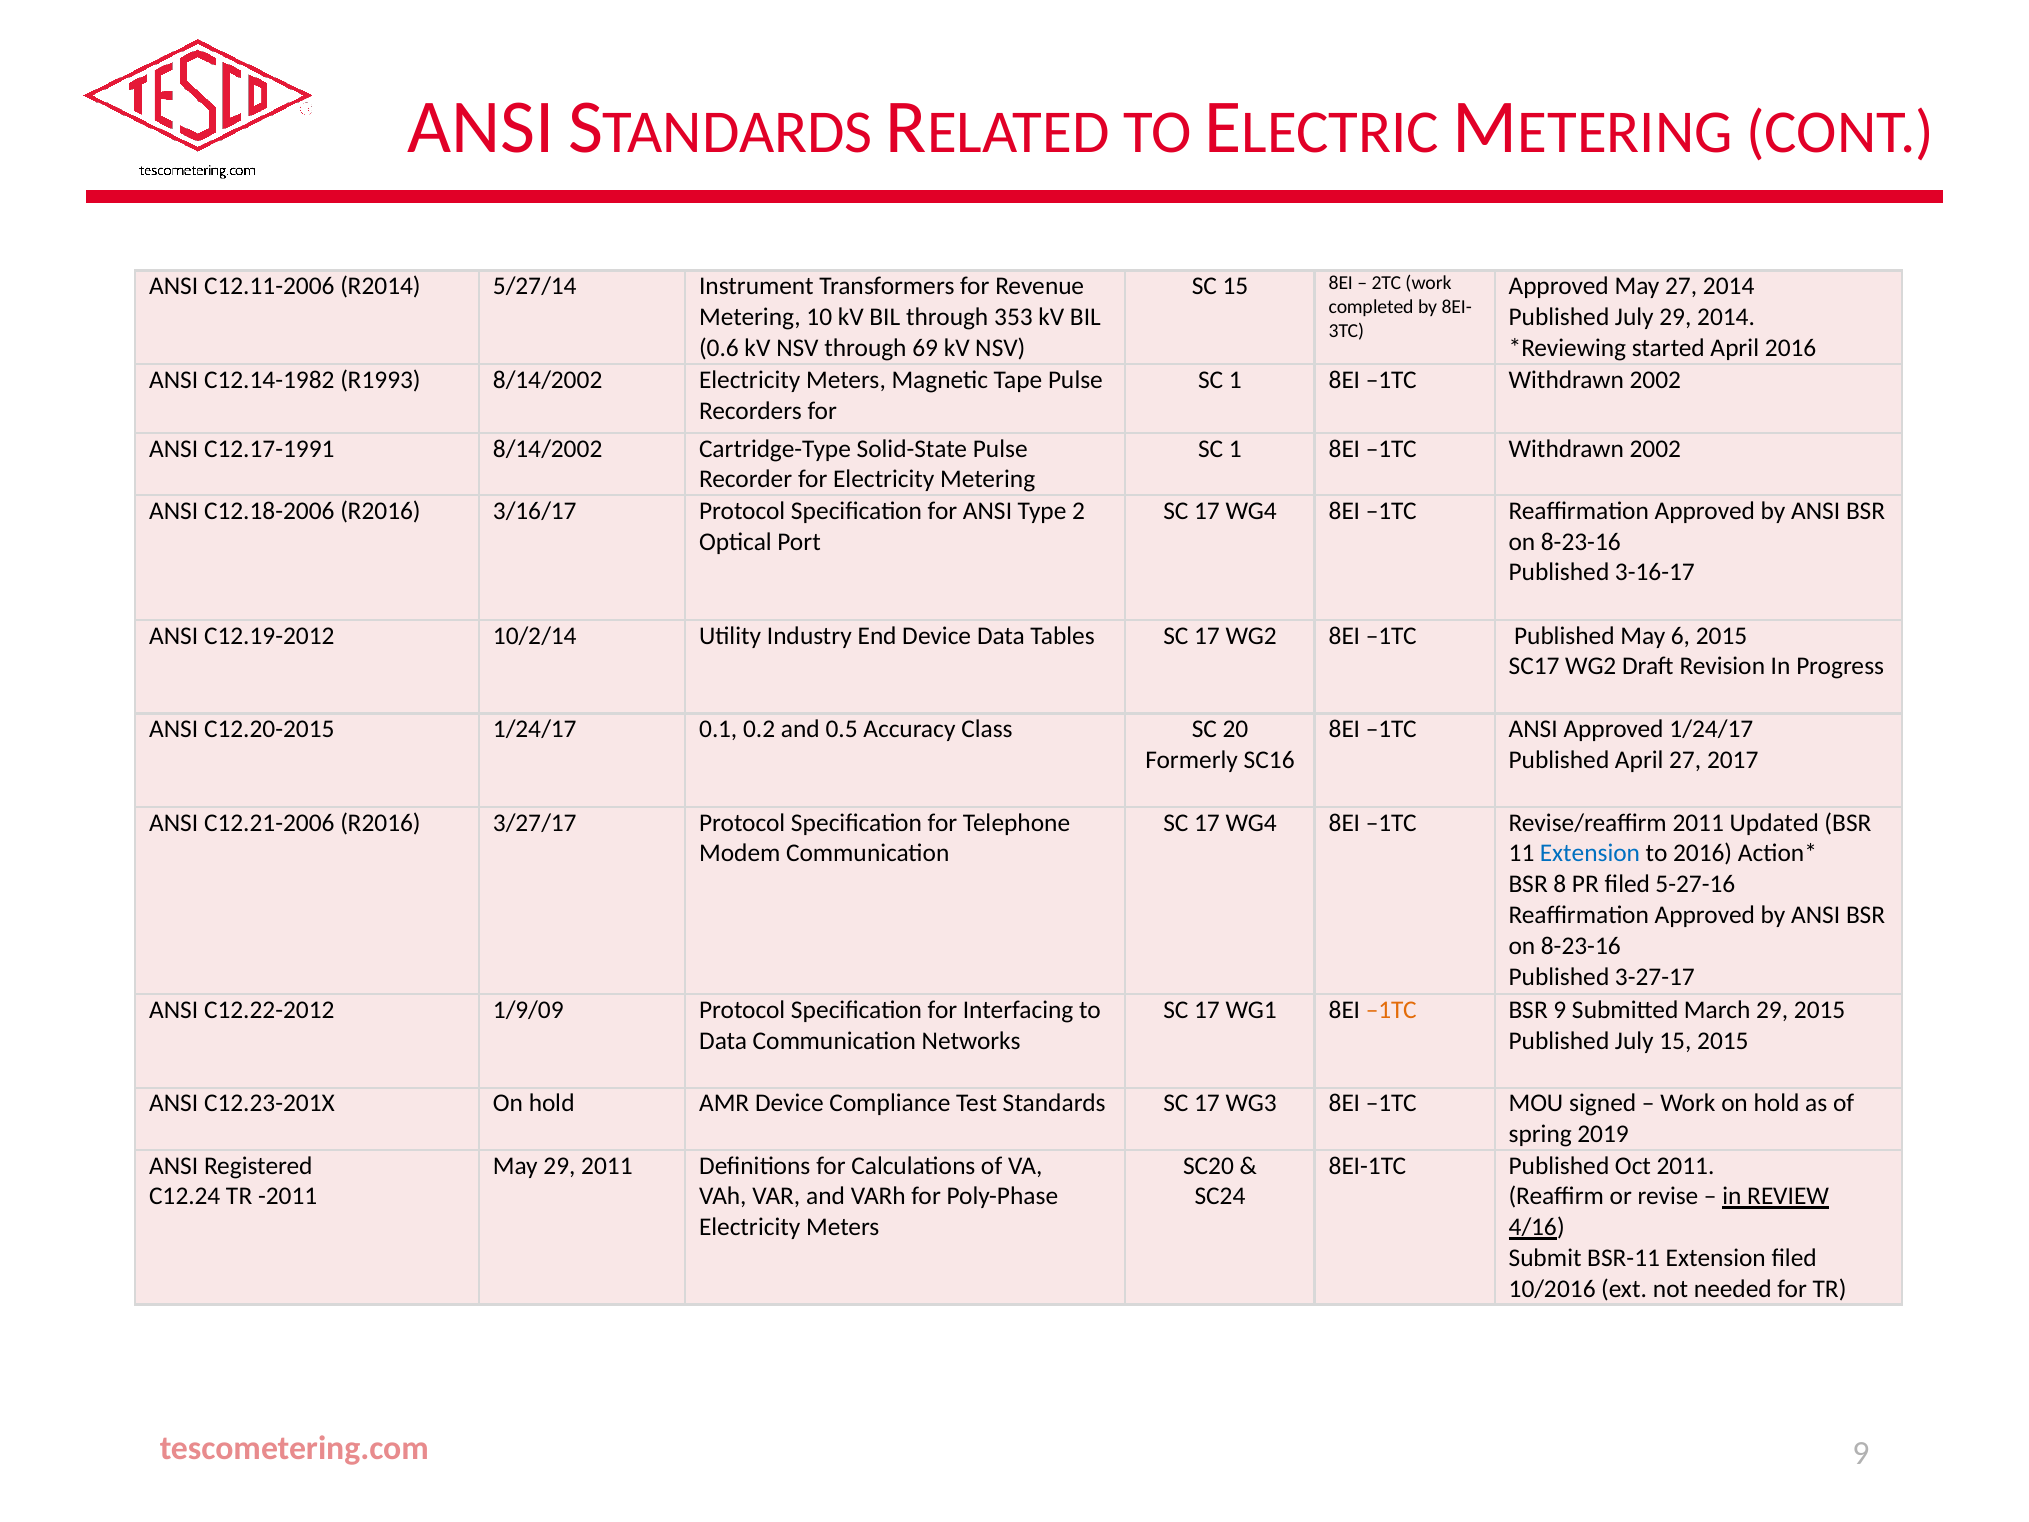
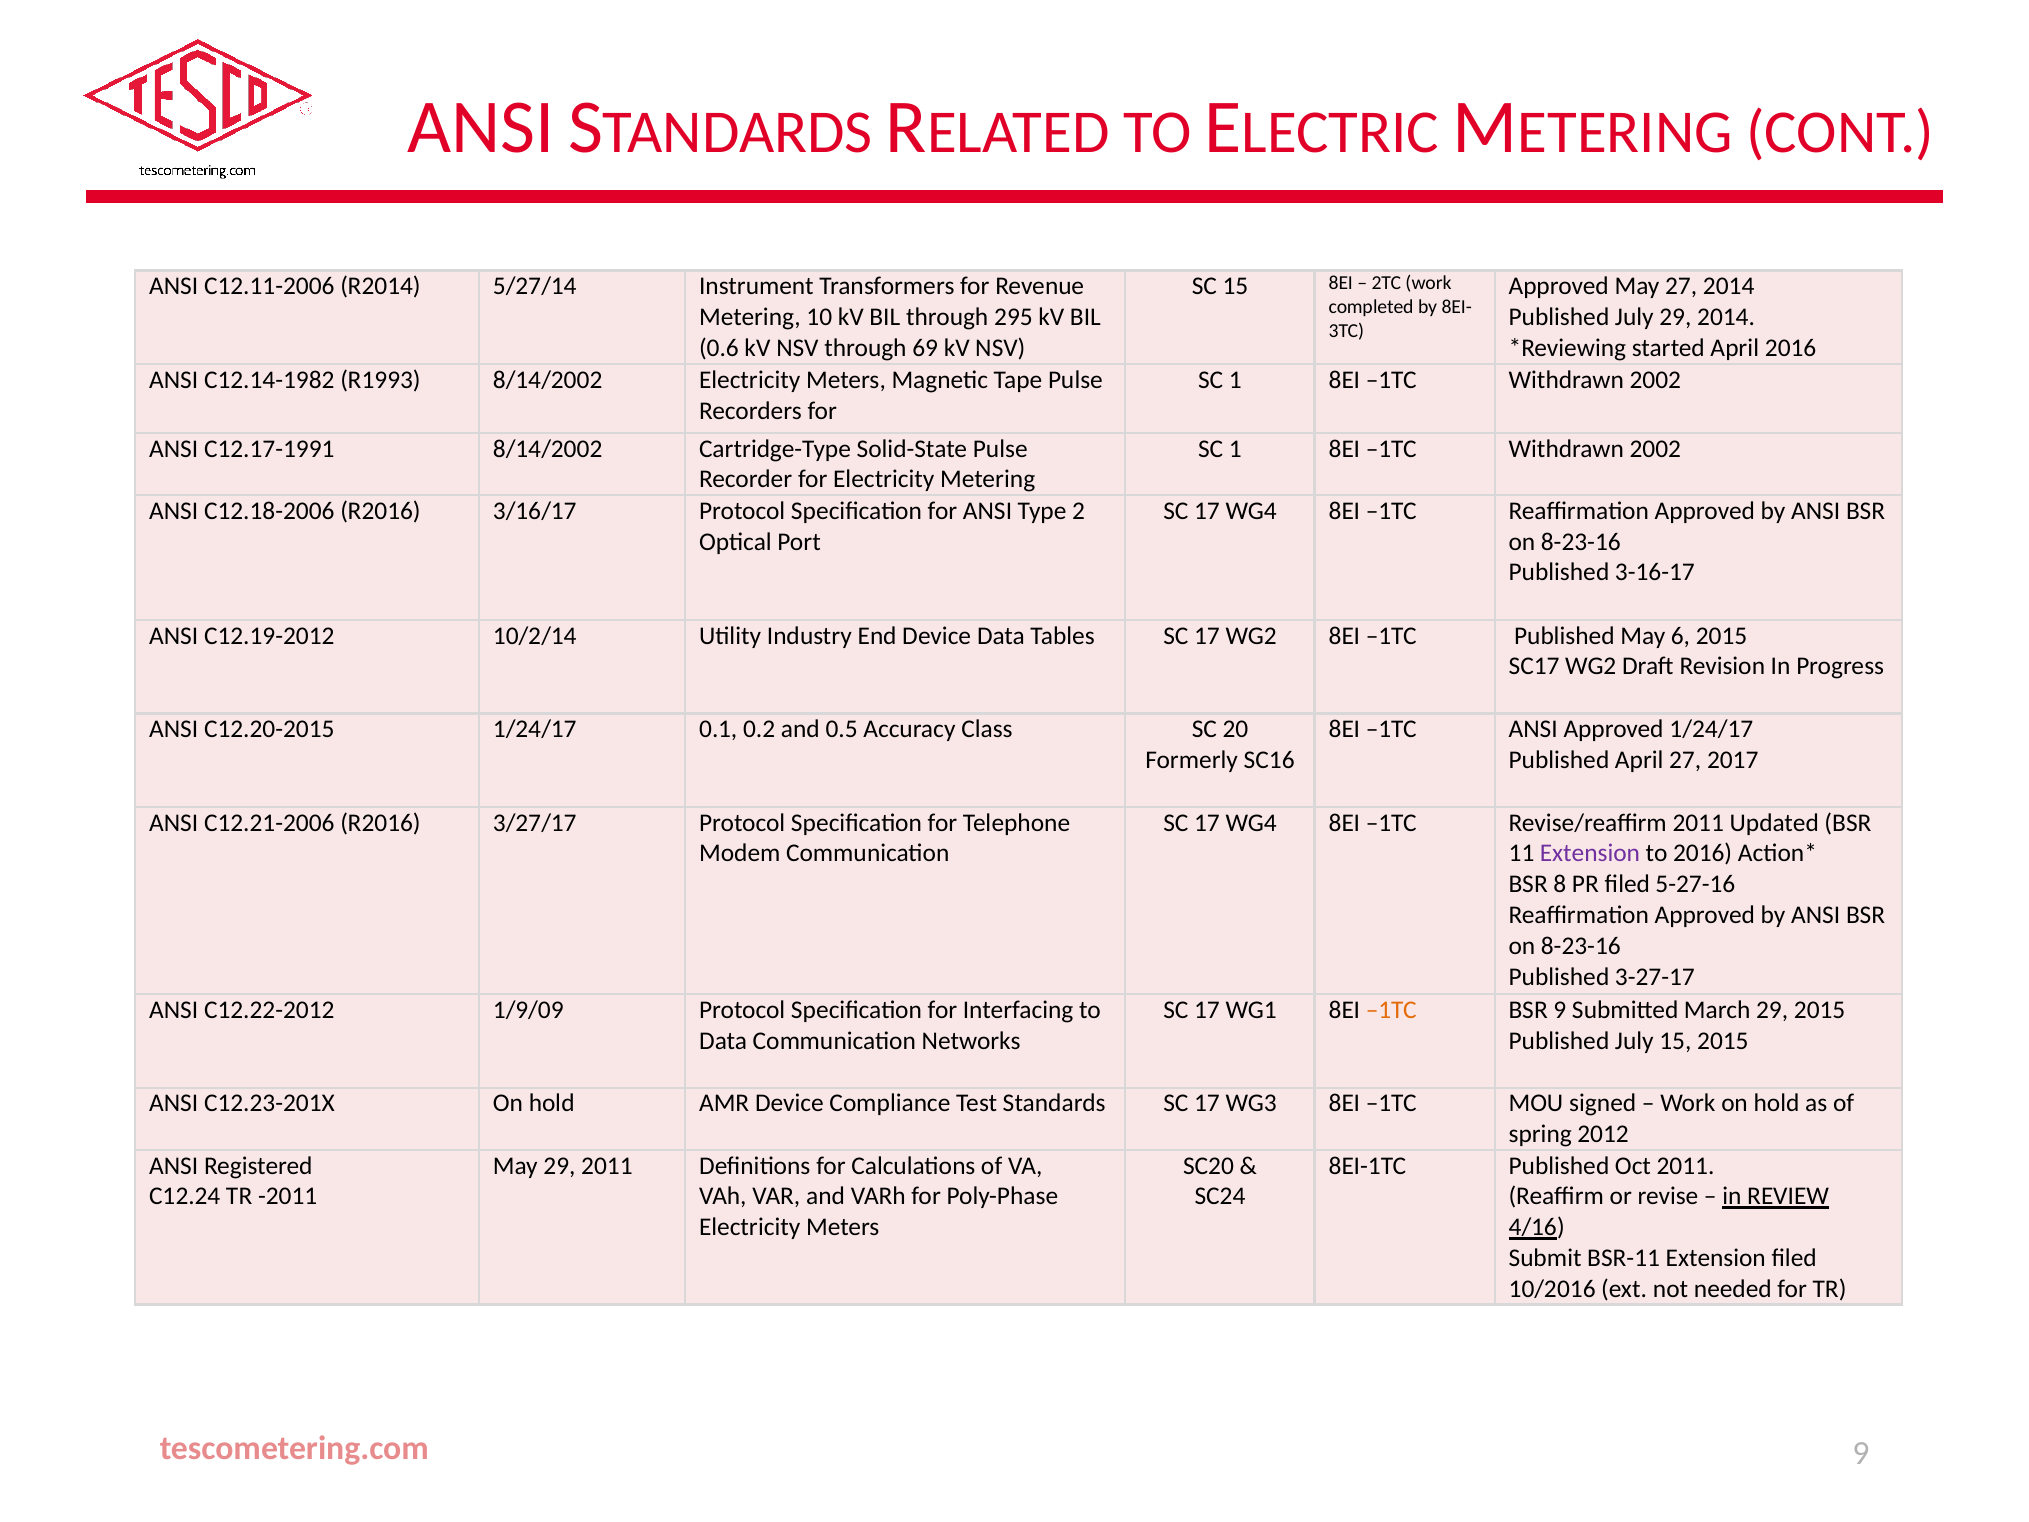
353: 353 -> 295
Extension at (1590, 853) colour: blue -> purple
2019: 2019 -> 2012
